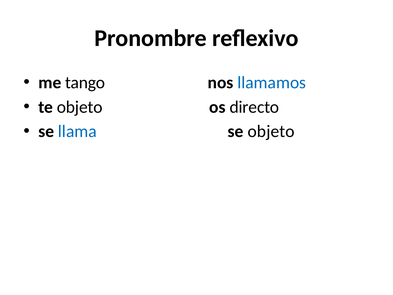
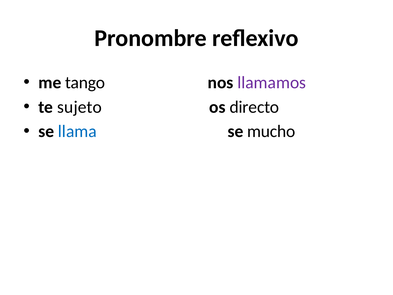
llamamos colour: blue -> purple
te objeto: objeto -> sujeto
se objeto: objeto -> mucho
